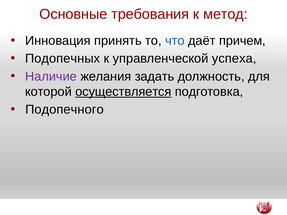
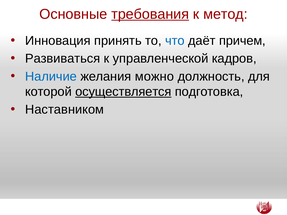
требования underline: none -> present
Подопечных: Подопечных -> Развиваться
успеха: успеха -> кадров
Наличие colour: purple -> blue
задать: задать -> можно
Подопечного: Подопечного -> Наставником
